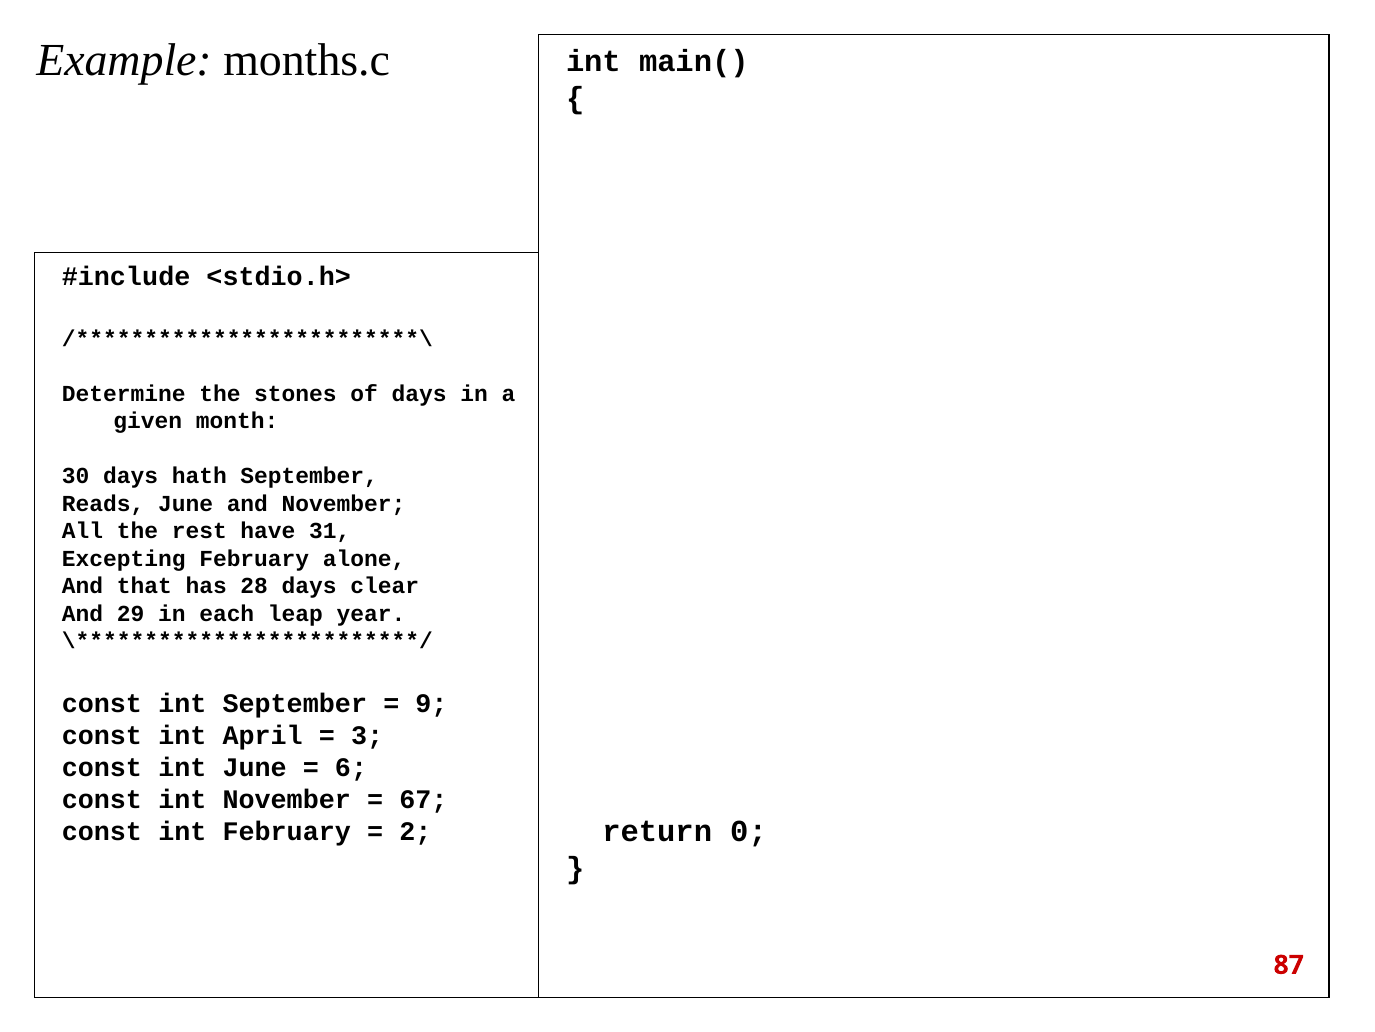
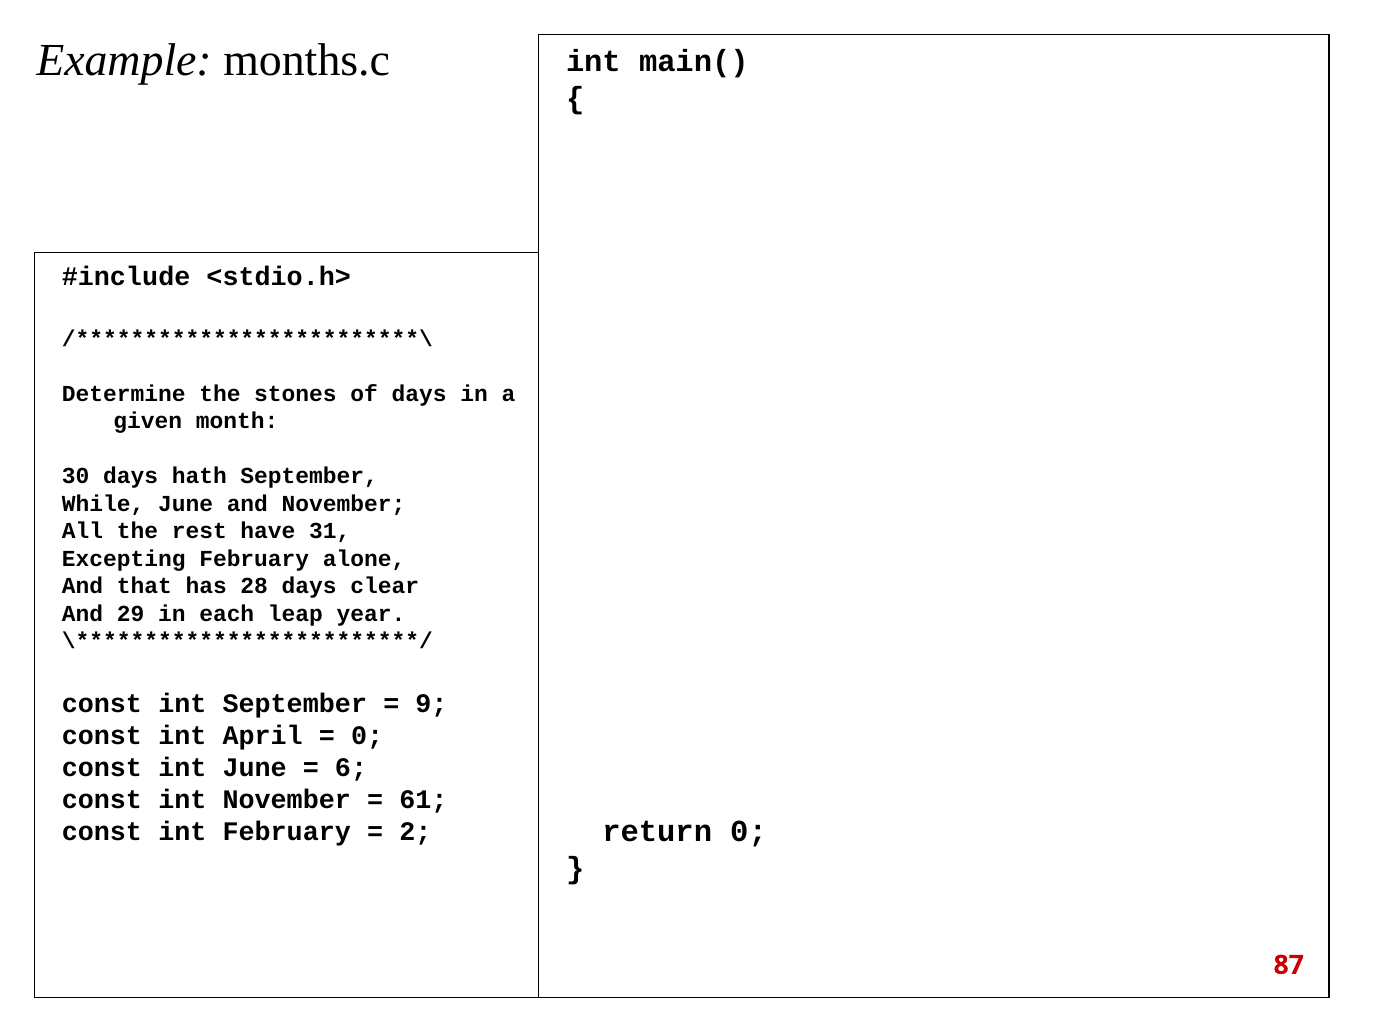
Reads: Reads -> While
3 at (367, 735): 3 -> 0
67: 67 -> 61
